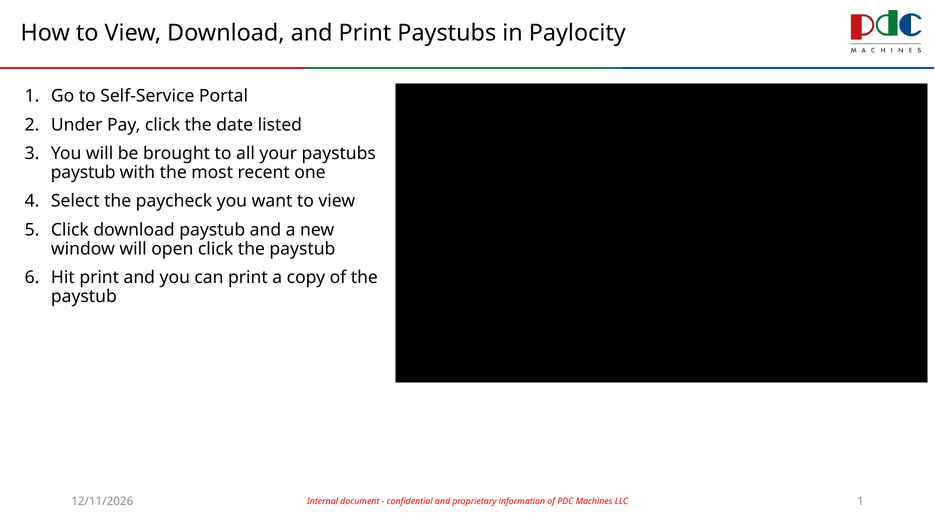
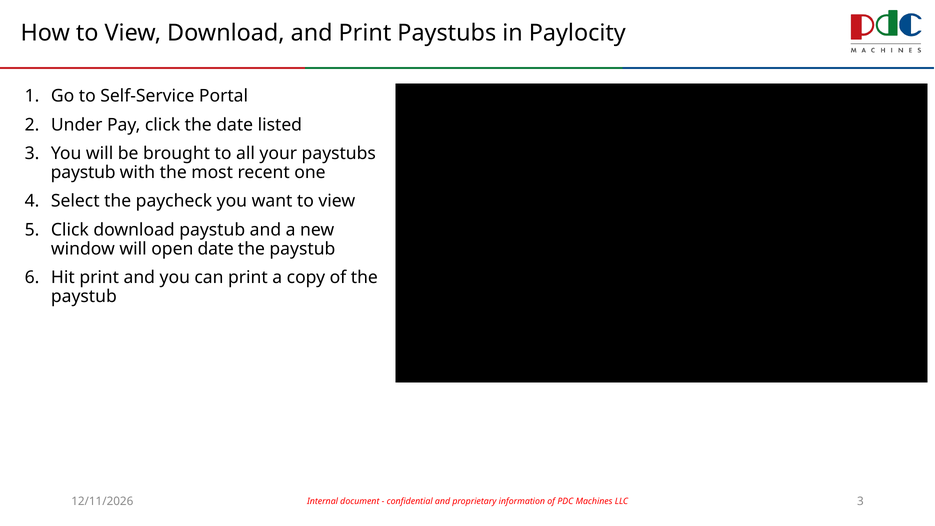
open click: click -> date
LLC 1: 1 -> 3
